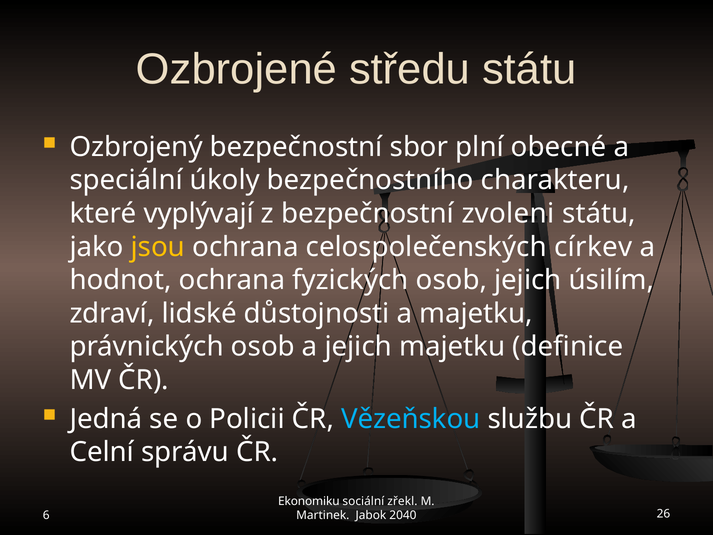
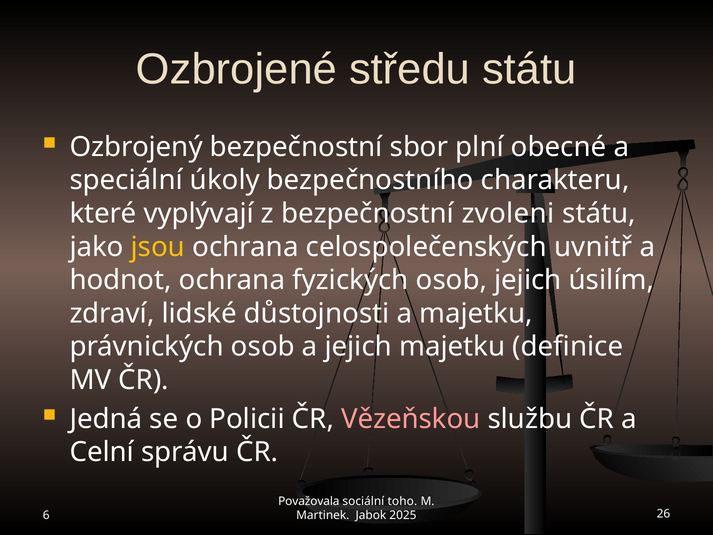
církev: církev -> uvnitř
Vězeňskou colour: light blue -> pink
Ekonomiku: Ekonomiku -> Považovala
zřekl: zřekl -> toho
2040: 2040 -> 2025
